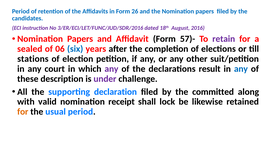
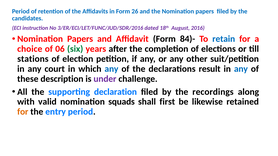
57)-: 57)- -> 84)-
retain colour: purple -> blue
sealed: sealed -> choice
six colour: blue -> green
any at (111, 69) colour: purple -> blue
committed: committed -> recordings
receipt: receipt -> squads
lock: lock -> first
usual: usual -> entry
